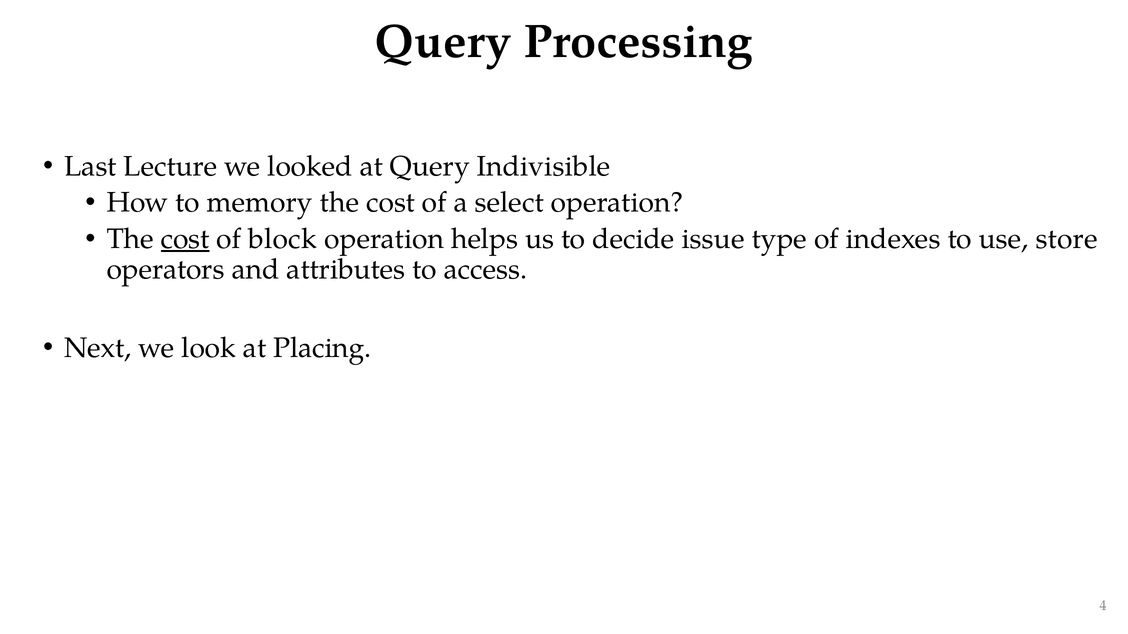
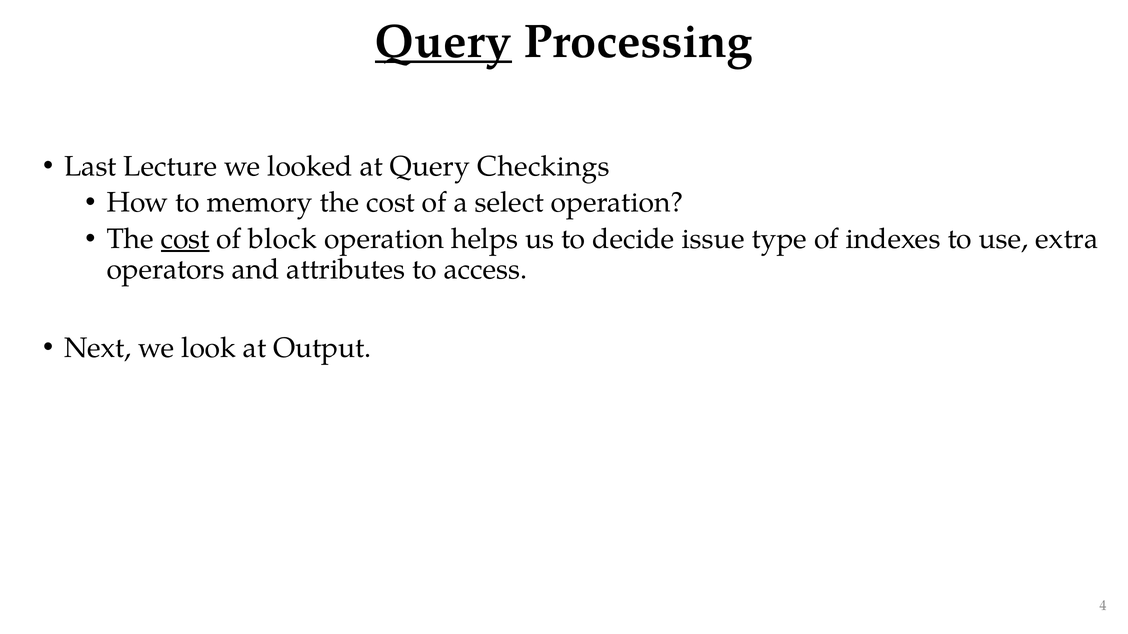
Query at (443, 42) underline: none -> present
Indivisible: Indivisible -> Checkings
store: store -> extra
Placing: Placing -> Output
